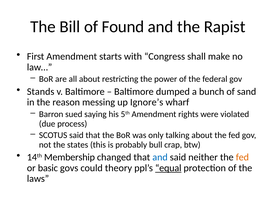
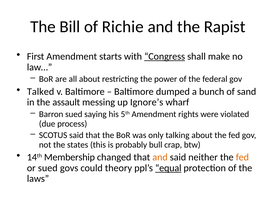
Found: Found -> Richie
Congress underline: none -> present
Stands: Stands -> Talked
reason: reason -> assault
and at (160, 157) colour: blue -> orange
or basic: basic -> sued
